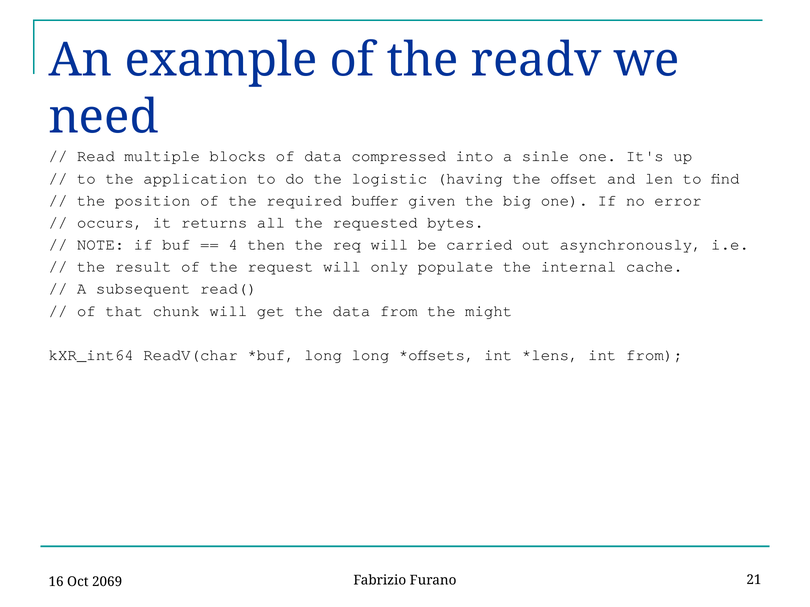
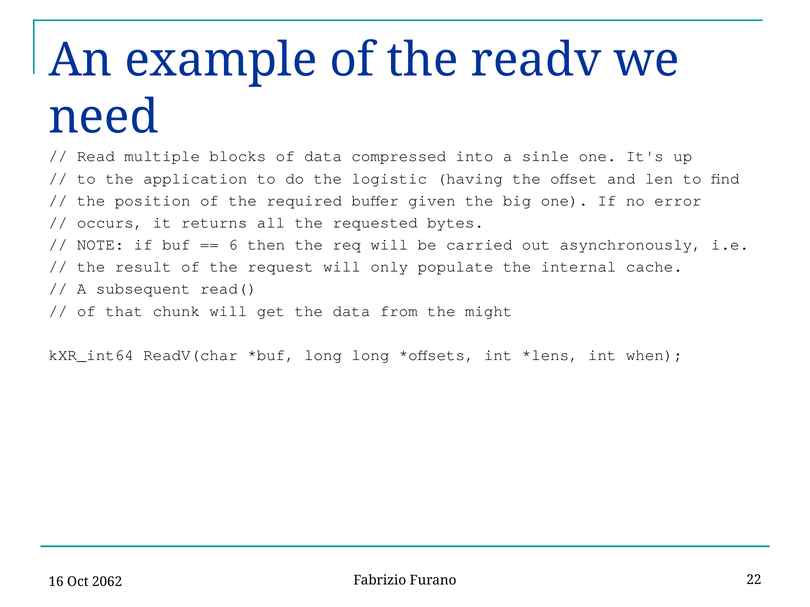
4: 4 -> 6
int from: from -> when
21: 21 -> 22
2069: 2069 -> 2062
